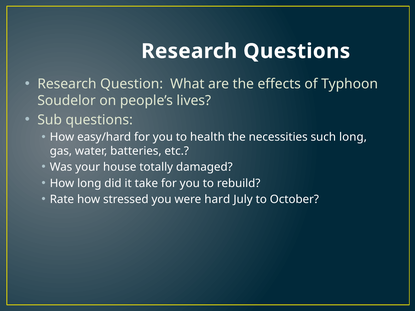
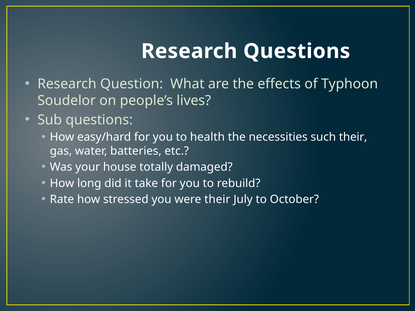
such long: long -> their
were hard: hard -> their
